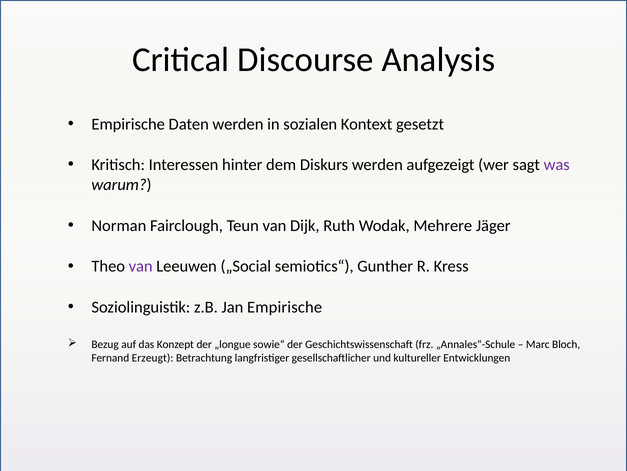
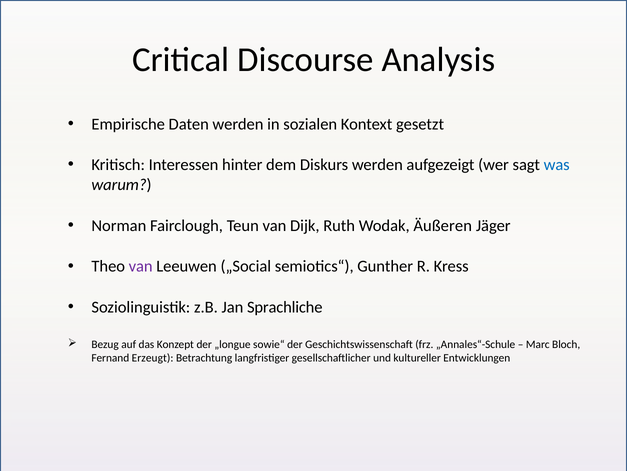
was colour: purple -> blue
Mehrere: Mehrere -> Äußeren
Jan Empirische: Empirische -> Sprachliche
